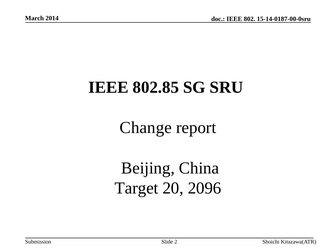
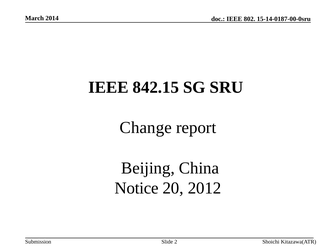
802.85: 802.85 -> 842.15
Target: Target -> Notice
2096: 2096 -> 2012
